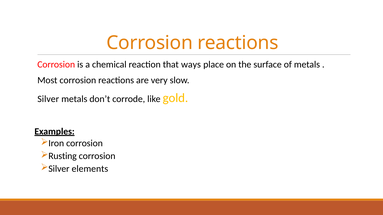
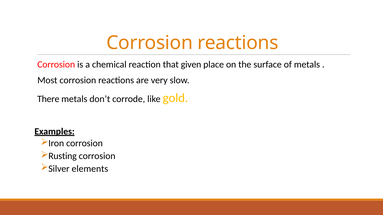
ways: ways -> given
Silver at (48, 99): Silver -> There
